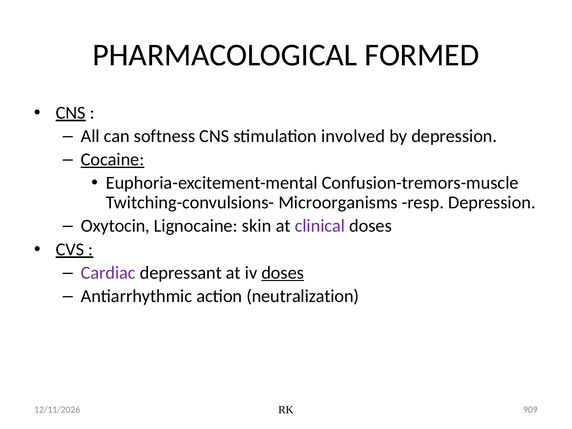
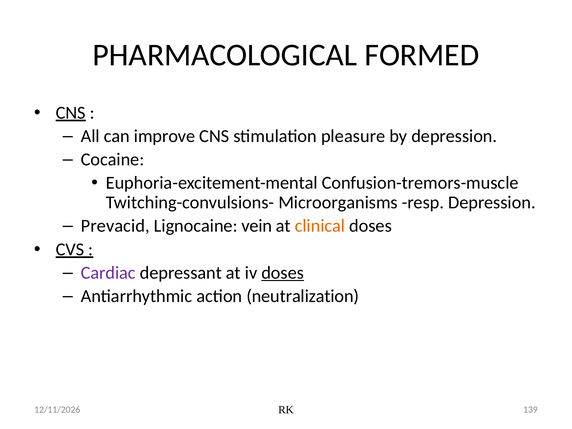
softness: softness -> improve
involved: involved -> pleasure
Cocaine underline: present -> none
Oxytocin: Oxytocin -> Prevacid
skin: skin -> vein
clinical colour: purple -> orange
909: 909 -> 139
